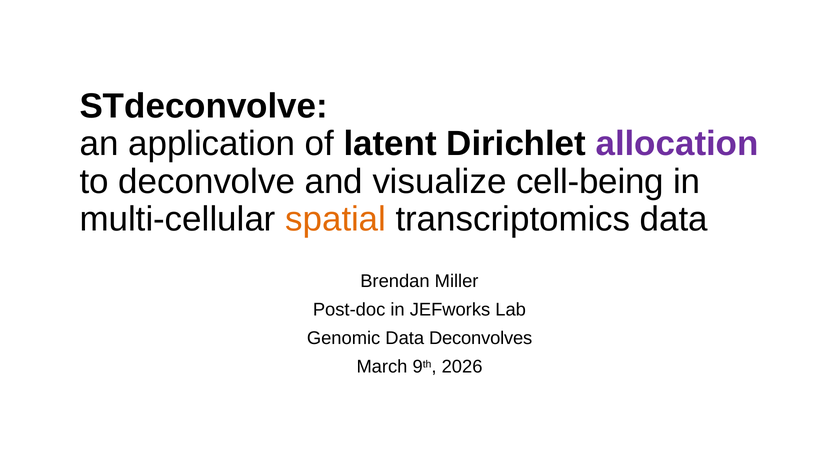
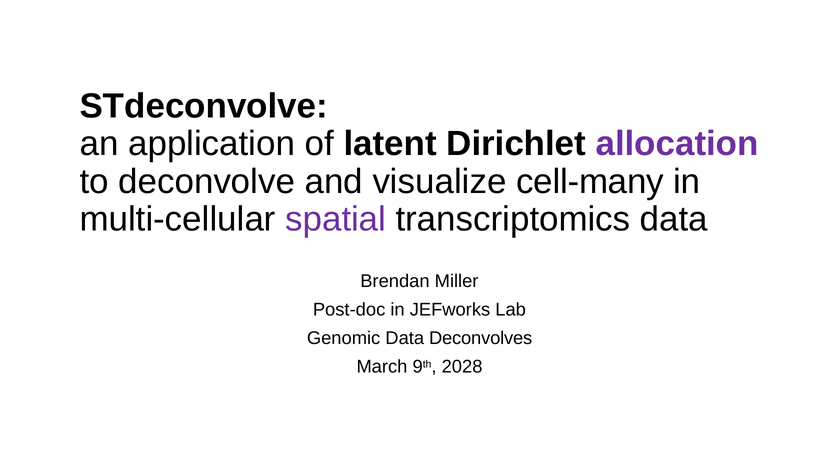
cell-being: cell-being -> cell-many
spatial colour: orange -> purple
2026: 2026 -> 2028
